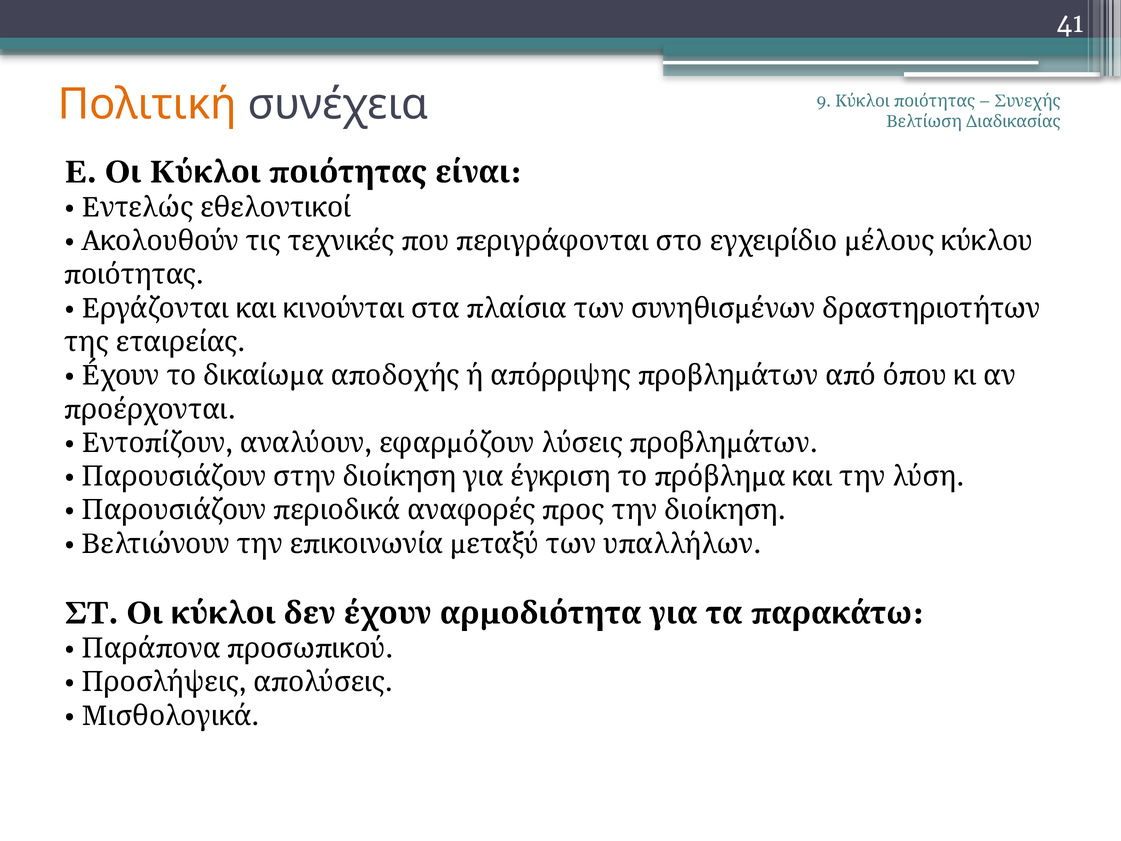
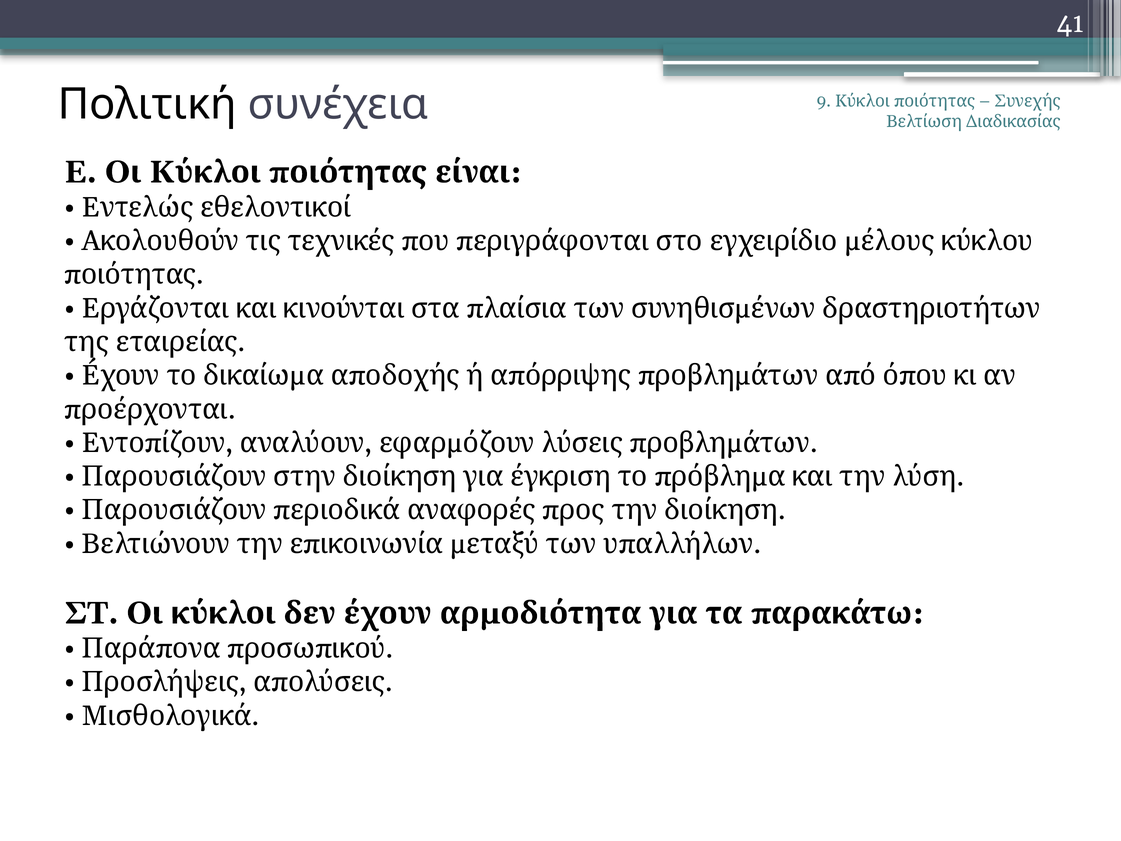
Πολιτική colour: orange -> black
